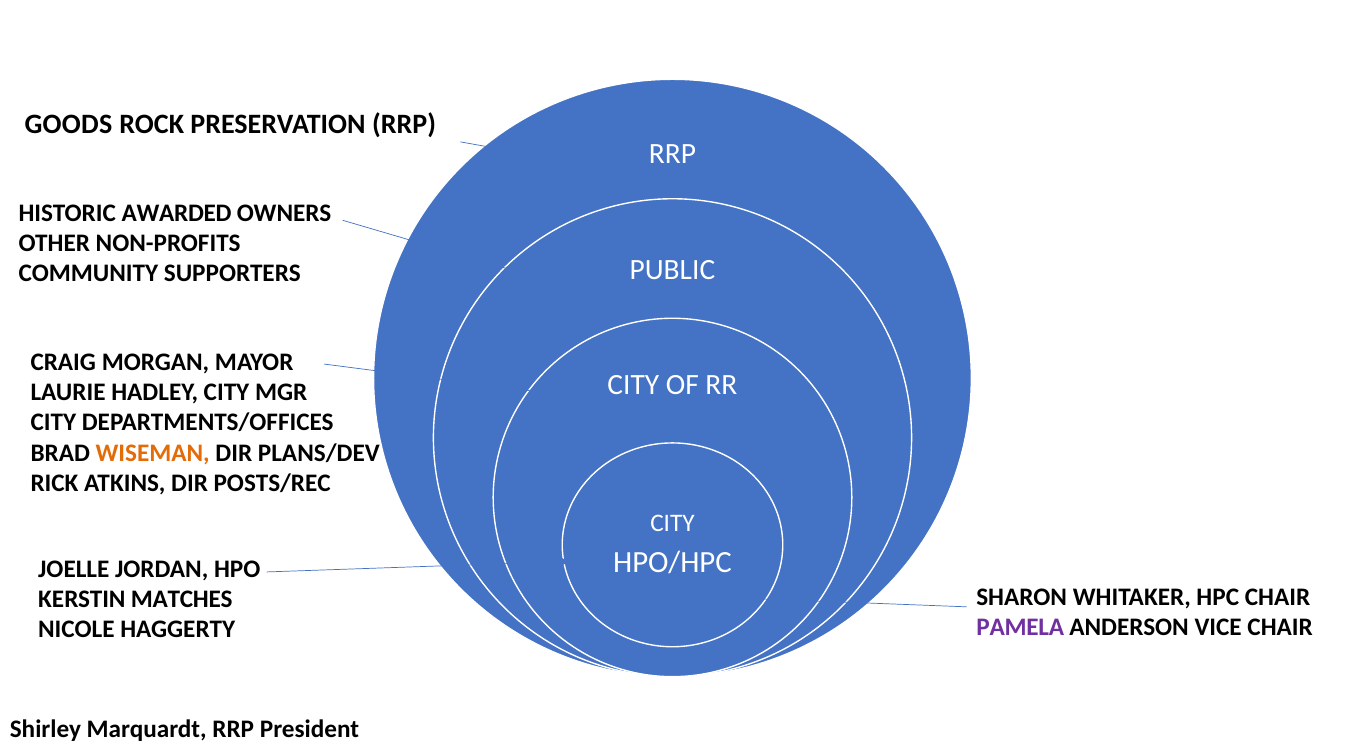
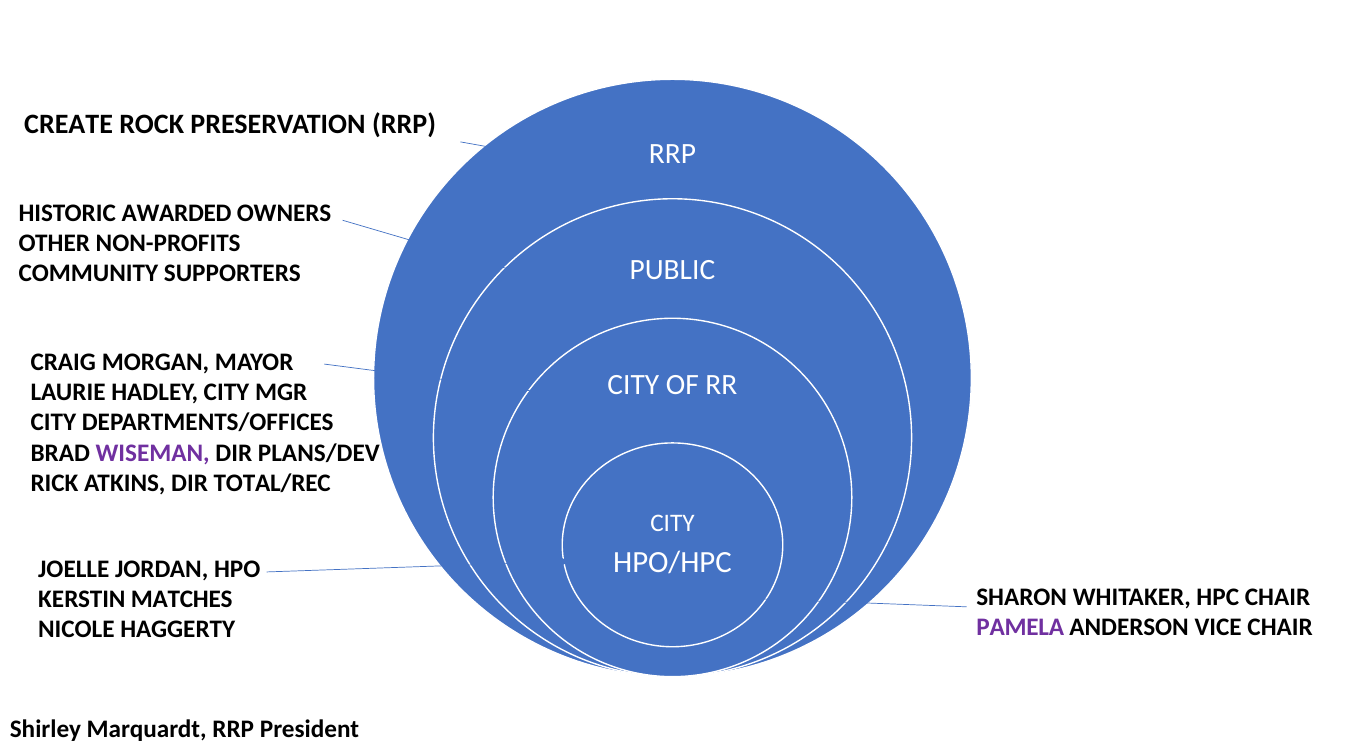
GOODS: GOODS -> CREATE
WISEMAN colour: orange -> purple
POSTS/REC: POSTS/REC -> TOTAL/REC
